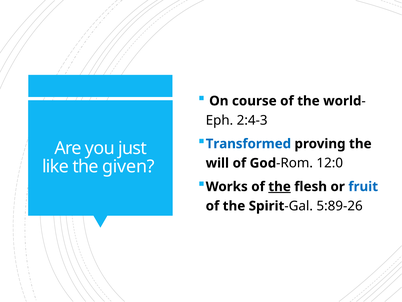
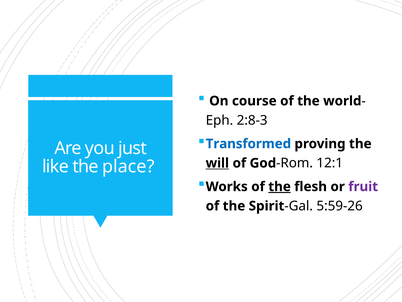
2:4-3: 2:4-3 -> 2:8-3
will underline: none -> present
12:0: 12:0 -> 12:1
given: given -> place
fruit colour: blue -> purple
5:89-26: 5:89-26 -> 5:59-26
